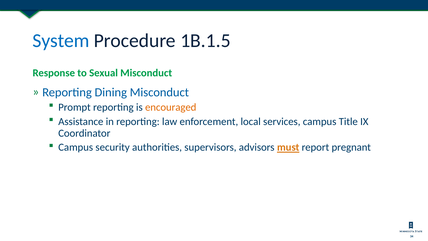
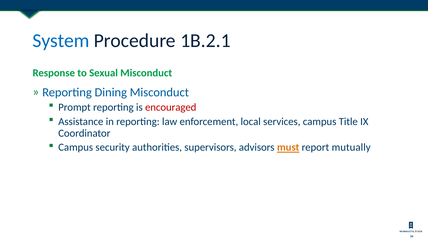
1B.1.5: 1B.1.5 -> 1B.2.1
encouraged colour: orange -> red
pregnant: pregnant -> mutually
